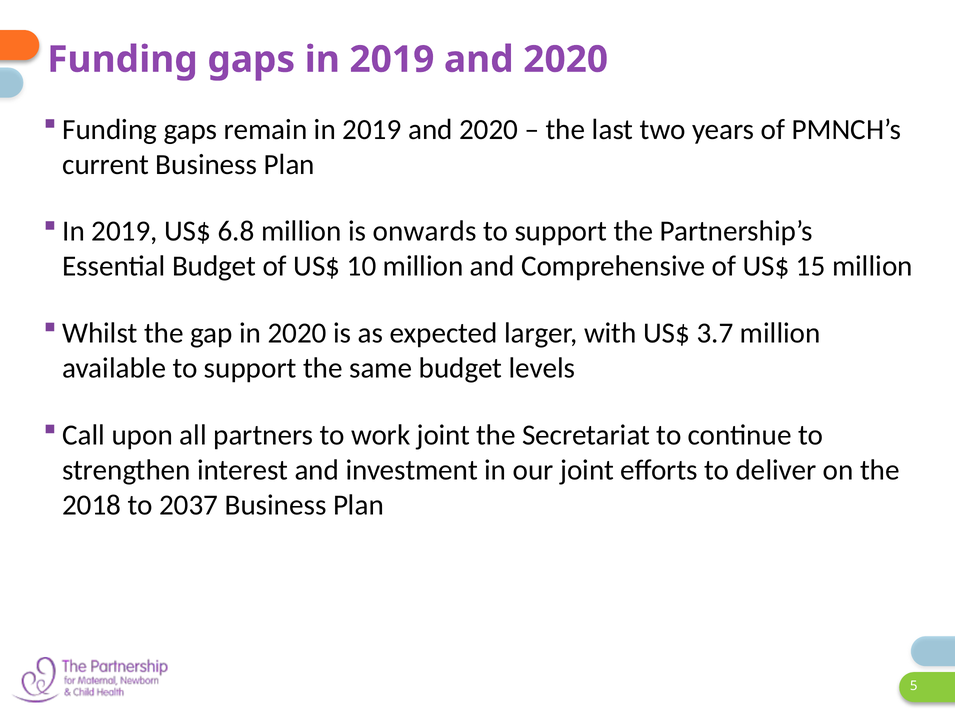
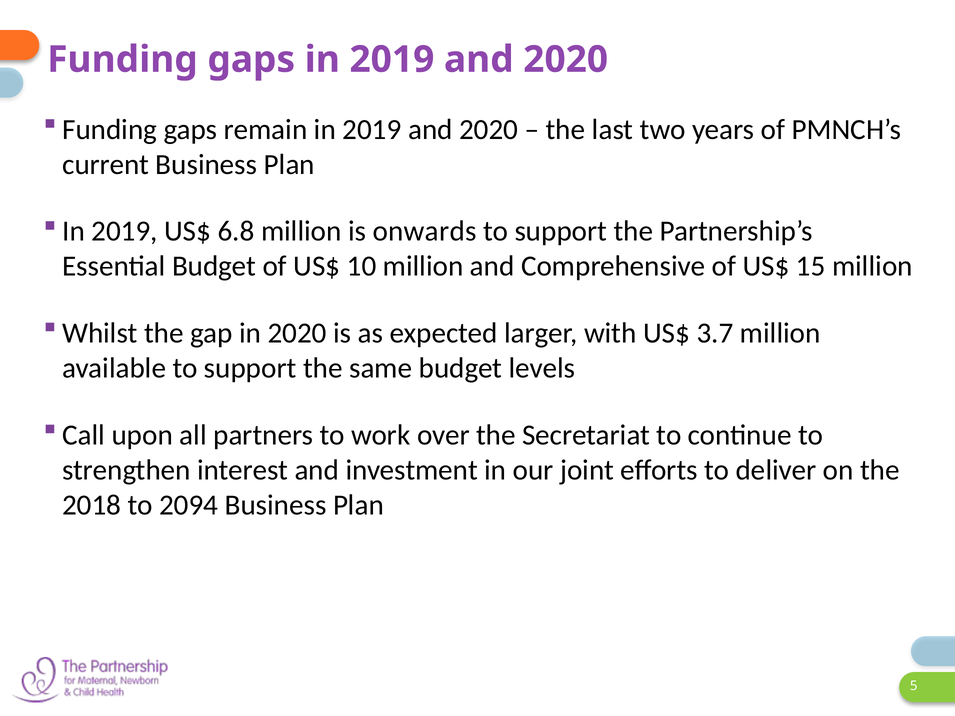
work joint: joint -> over
2037: 2037 -> 2094
